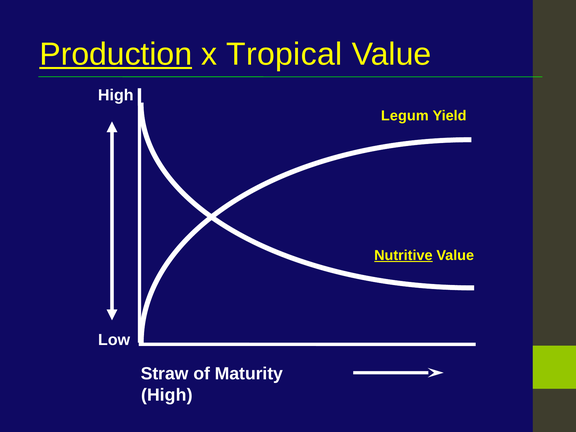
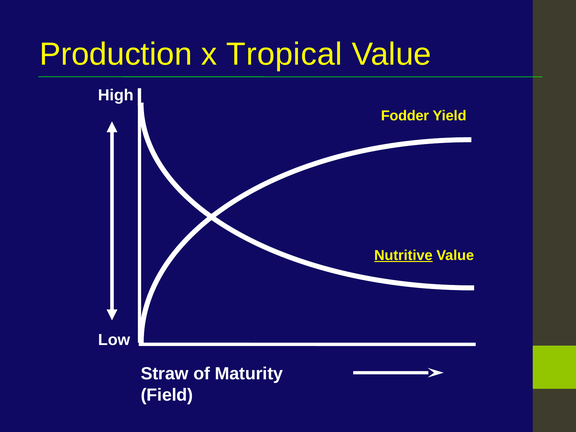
Production underline: present -> none
Legum: Legum -> Fodder
High at (167, 395): High -> Field
